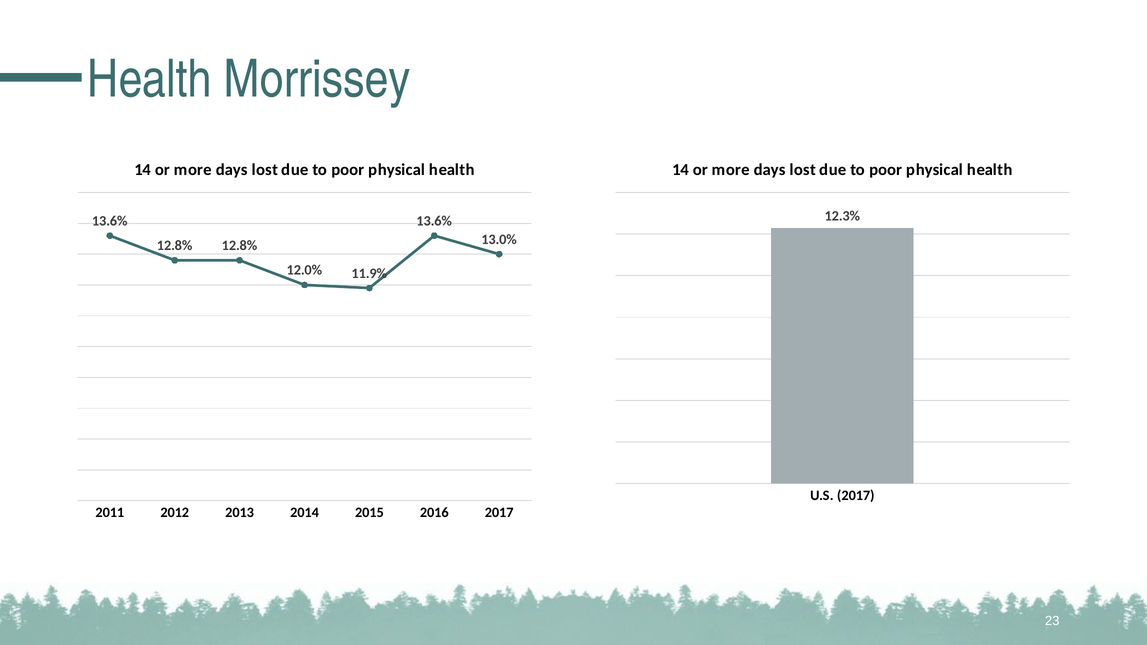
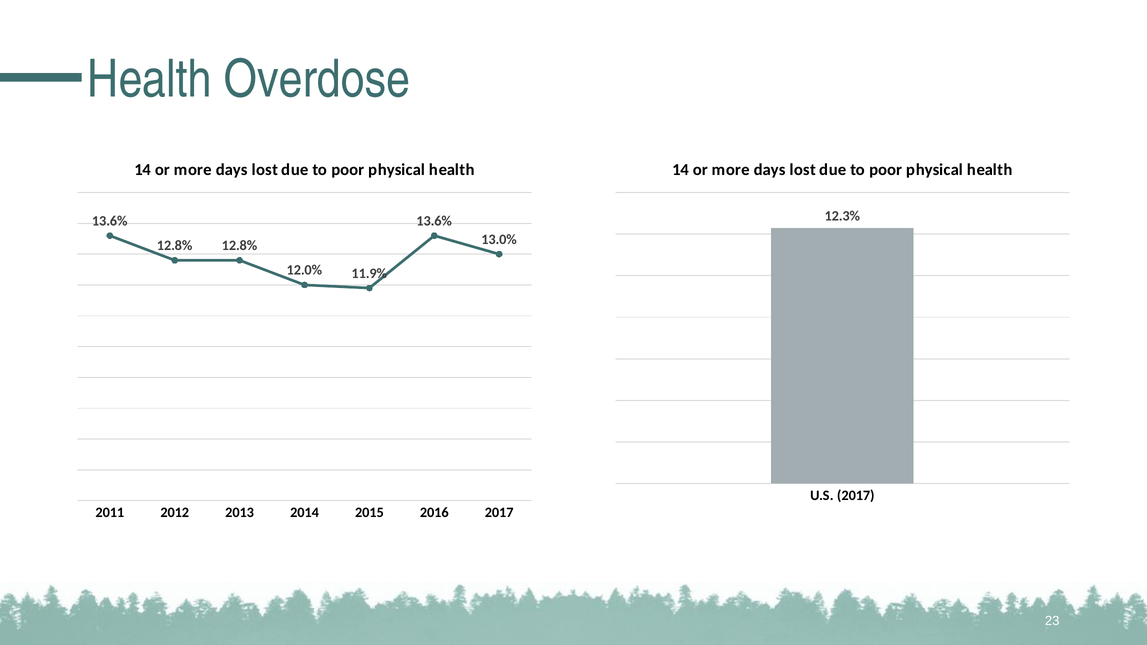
Morrissey: Morrissey -> Overdose
